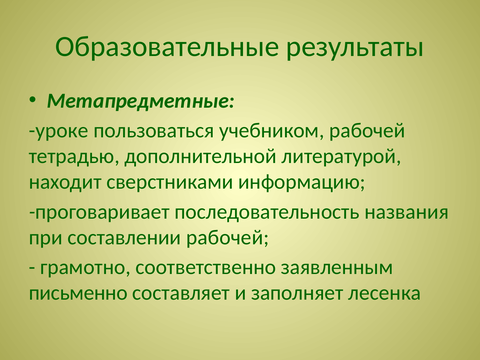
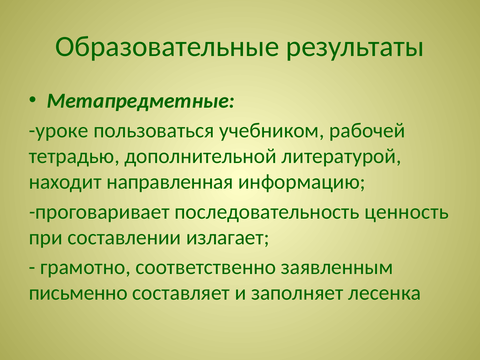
сверстниками: сверстниками -> направленная
названия: названия -> ценность
составлении рабочей: рабочей -> излагает
